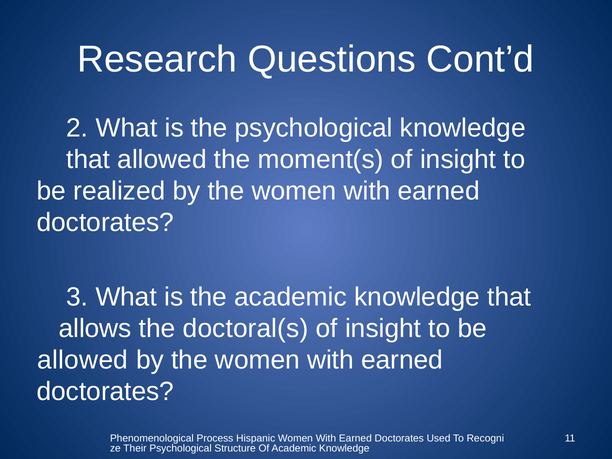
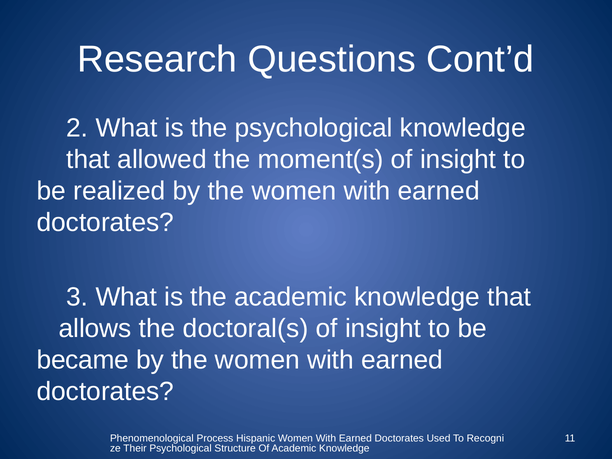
allowed at (83, 360): allowed -> became
